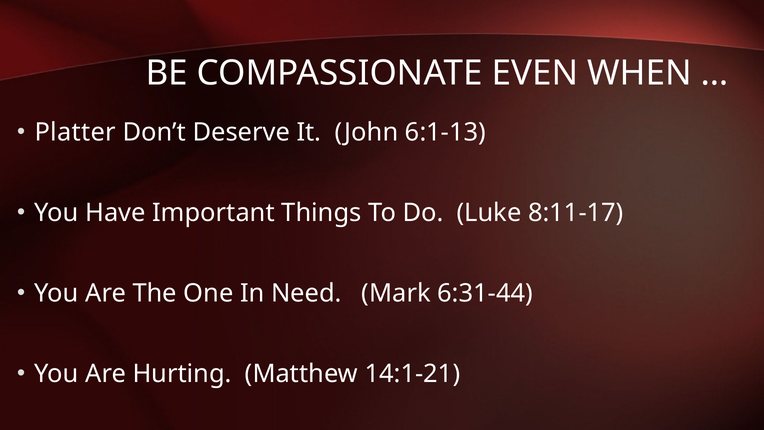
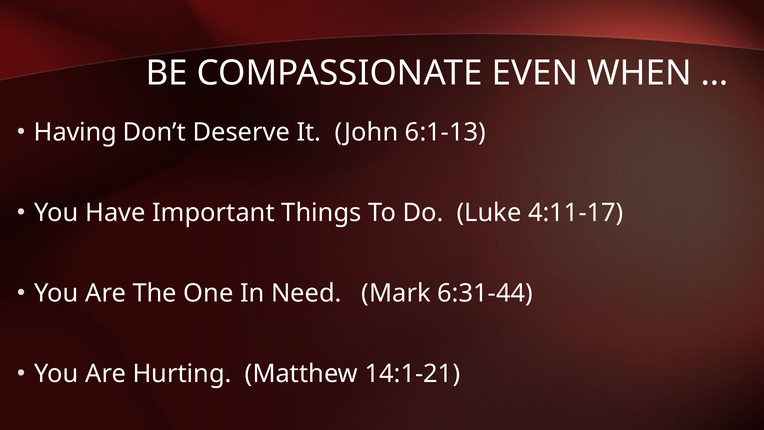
Platter: Platter -> Having
8:11-17: 8:11-17 -> 4:11-17
